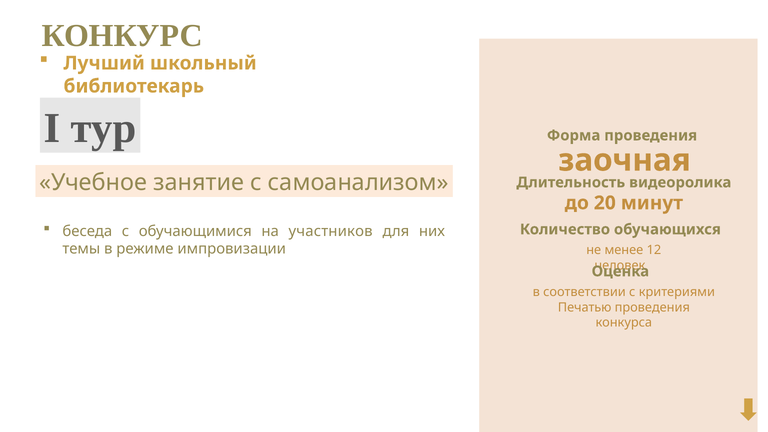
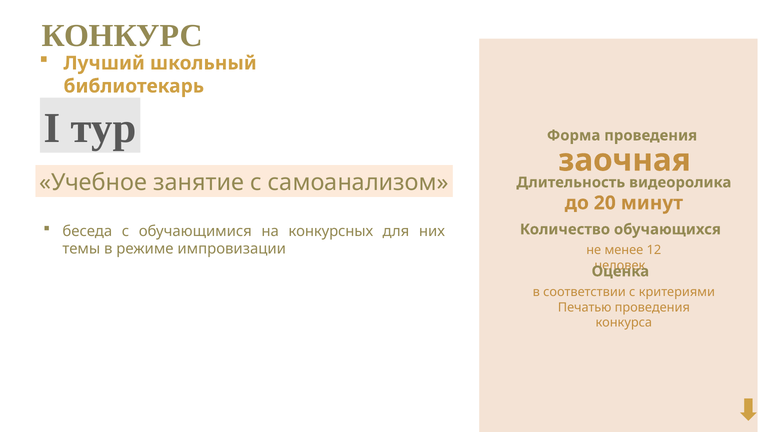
участников: участников -> конкурсных
